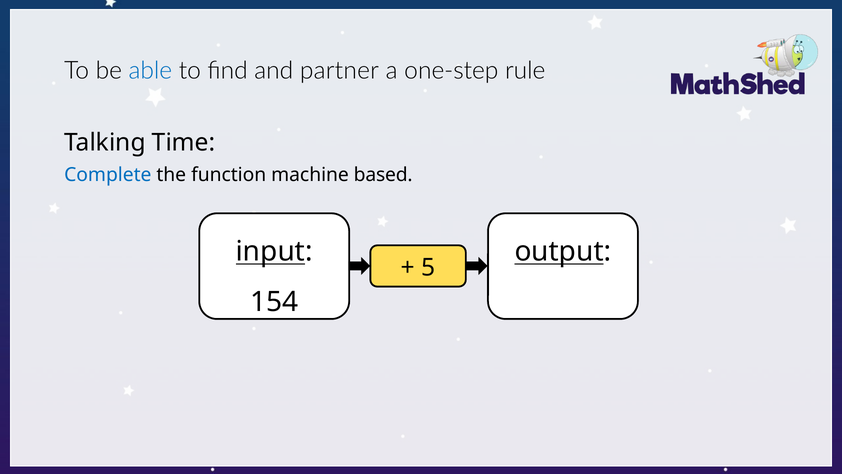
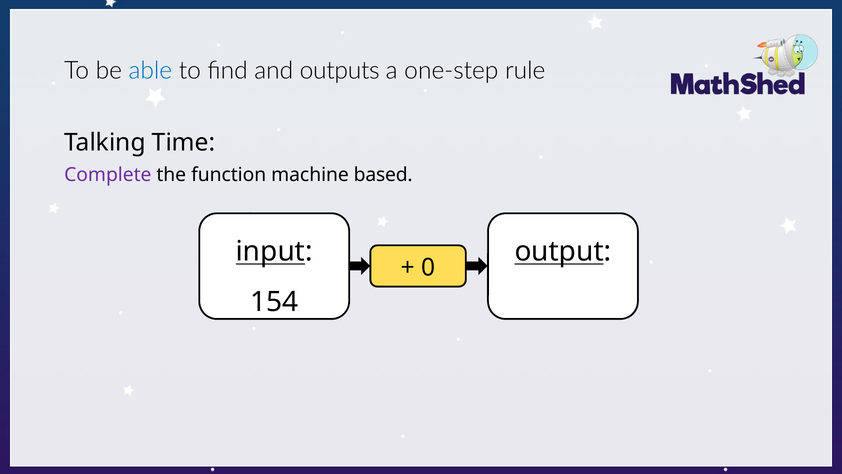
partner: partner -> outputs
Complete colour: blue -> purple
5: 5 -> 0
